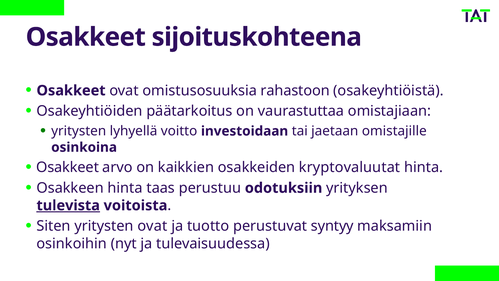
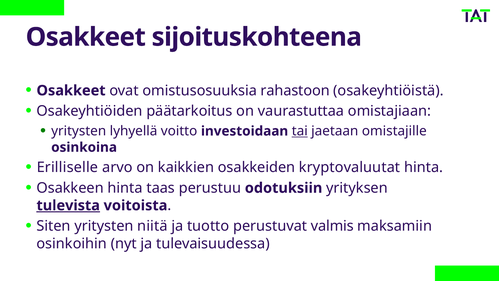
tai underline: none -> present
Osakkeet at (68, 167): Osakkeet -> Erilliselle
yritysten ovat: ovat -> niitä
syntyy: syntyy -> valmis
